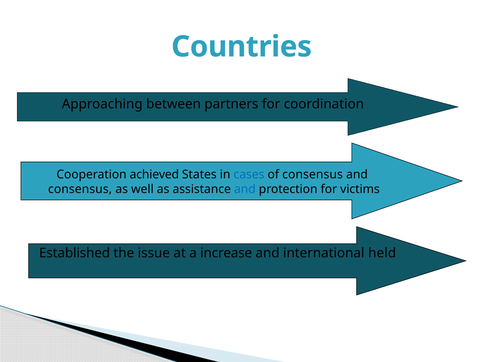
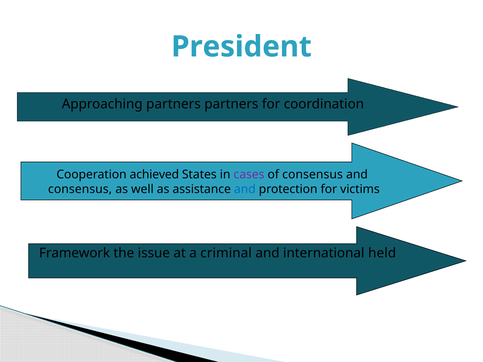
Countries: Countries -> President
Approaching between: between -> partners
cases colour: blue -> purple
Established: Established -> Framework
increase: increase -> criminal
